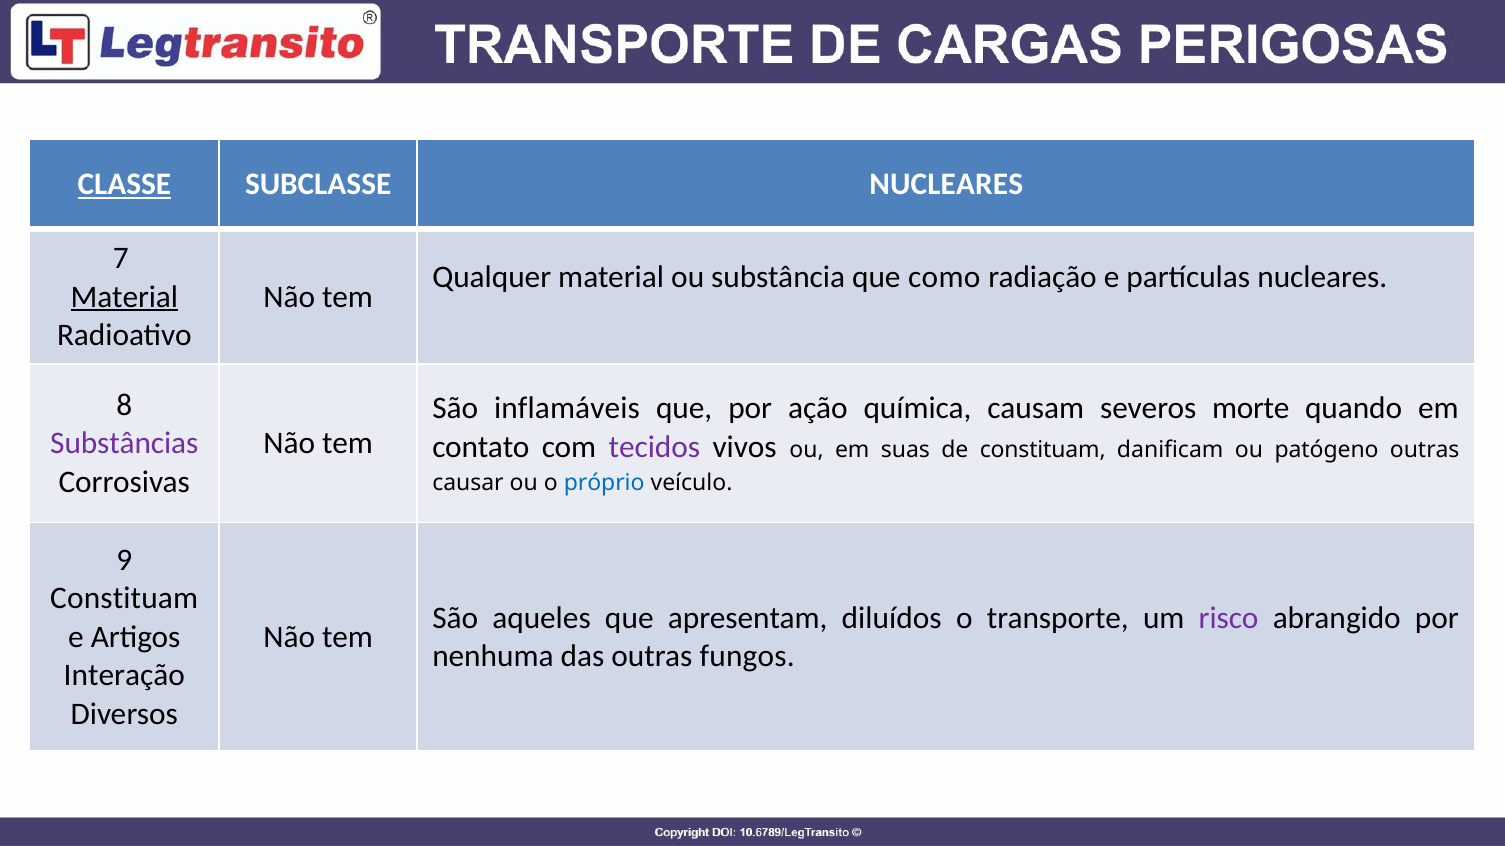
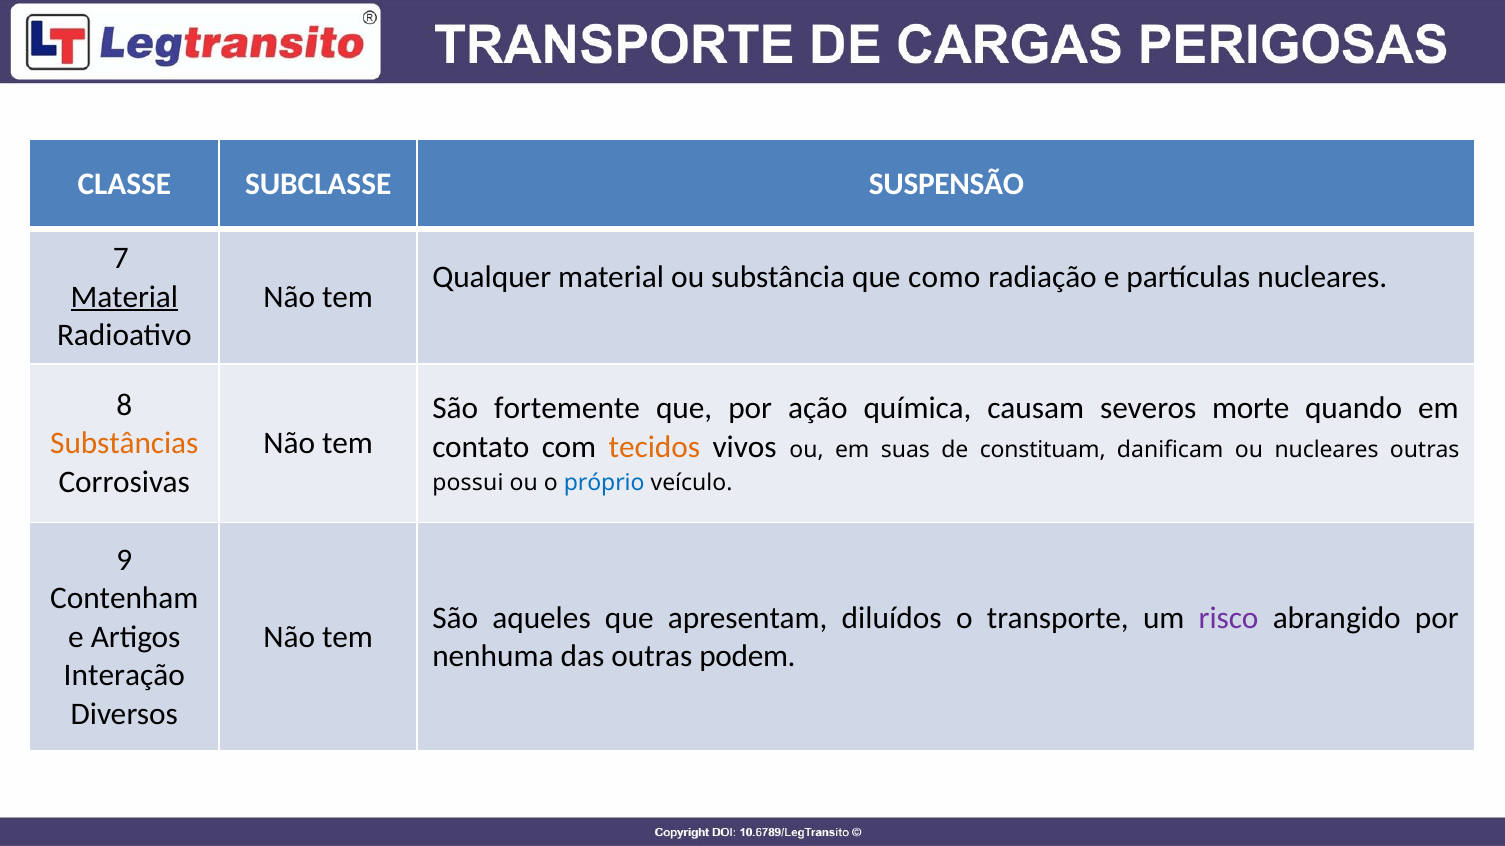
CLASSE underline: present -> none
SUBCLASSE NUCLEARES: NUCLEARES -> SUSPENSÃO
inflamáveis: inflamáveis -> fortemente
Substâncias colour: purple -> orange
tecidos colour: purple -> orange
ou patógeno: patógeno -> nucleares
causar: causar -> possui
Constituam at (124, 599): Constituam -> Contenham
fungos: fungos -> podem
